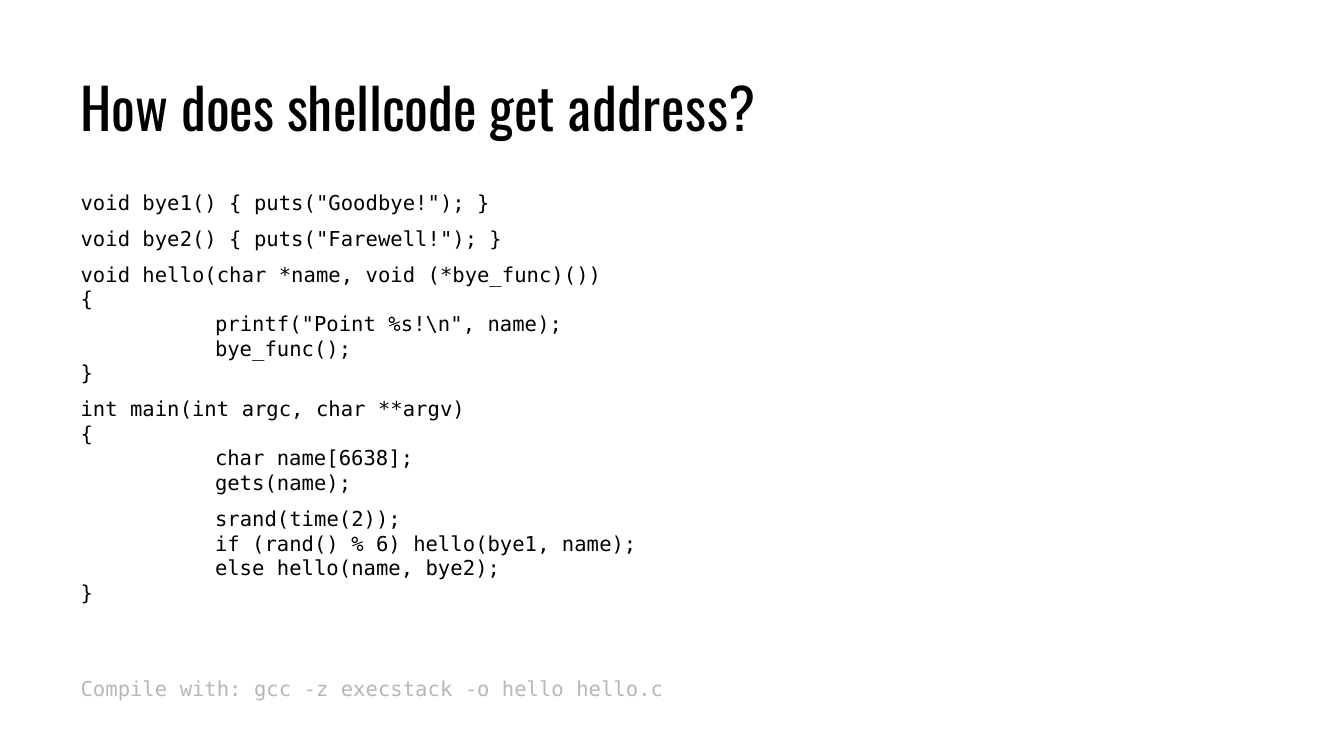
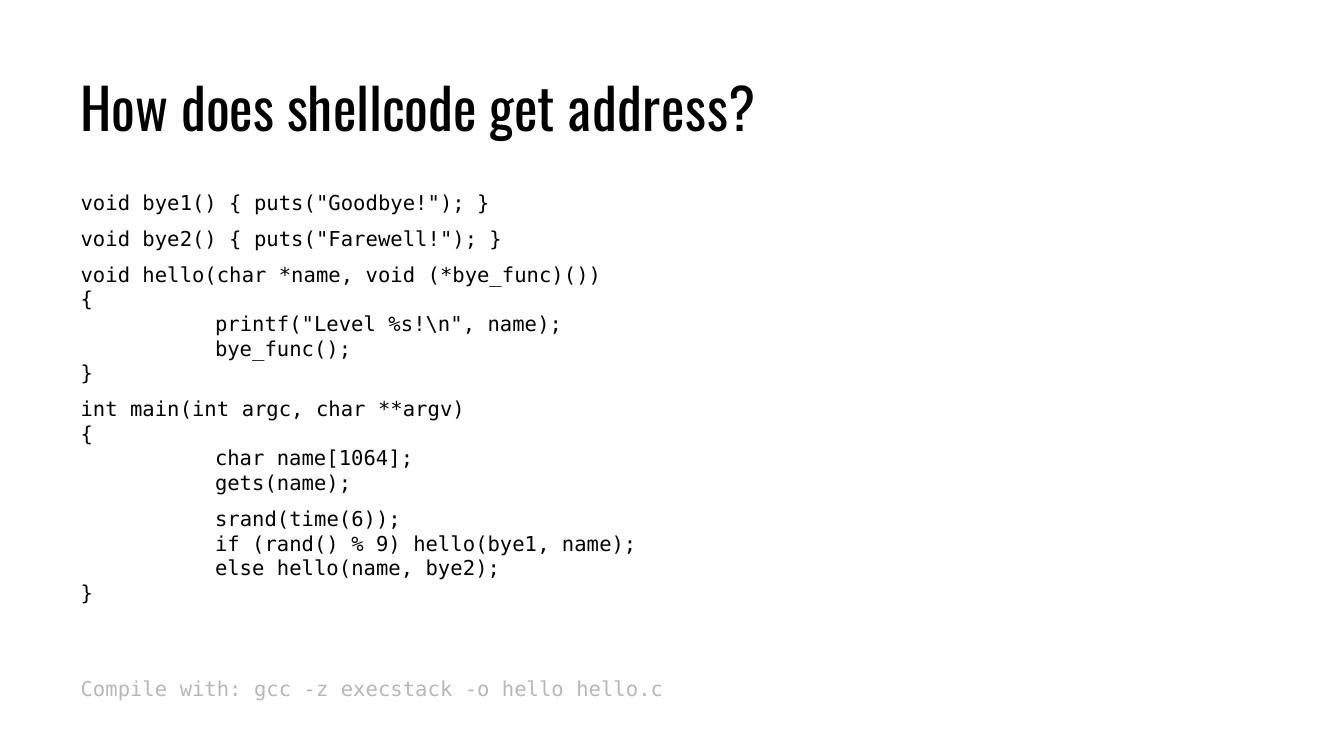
printf("Point: printf("Point -> printf("Level
name[6638: name[6638 -> name[1064
srand(time(2: srand(time(2 -> srand(time(6
6: 6 -> 9
